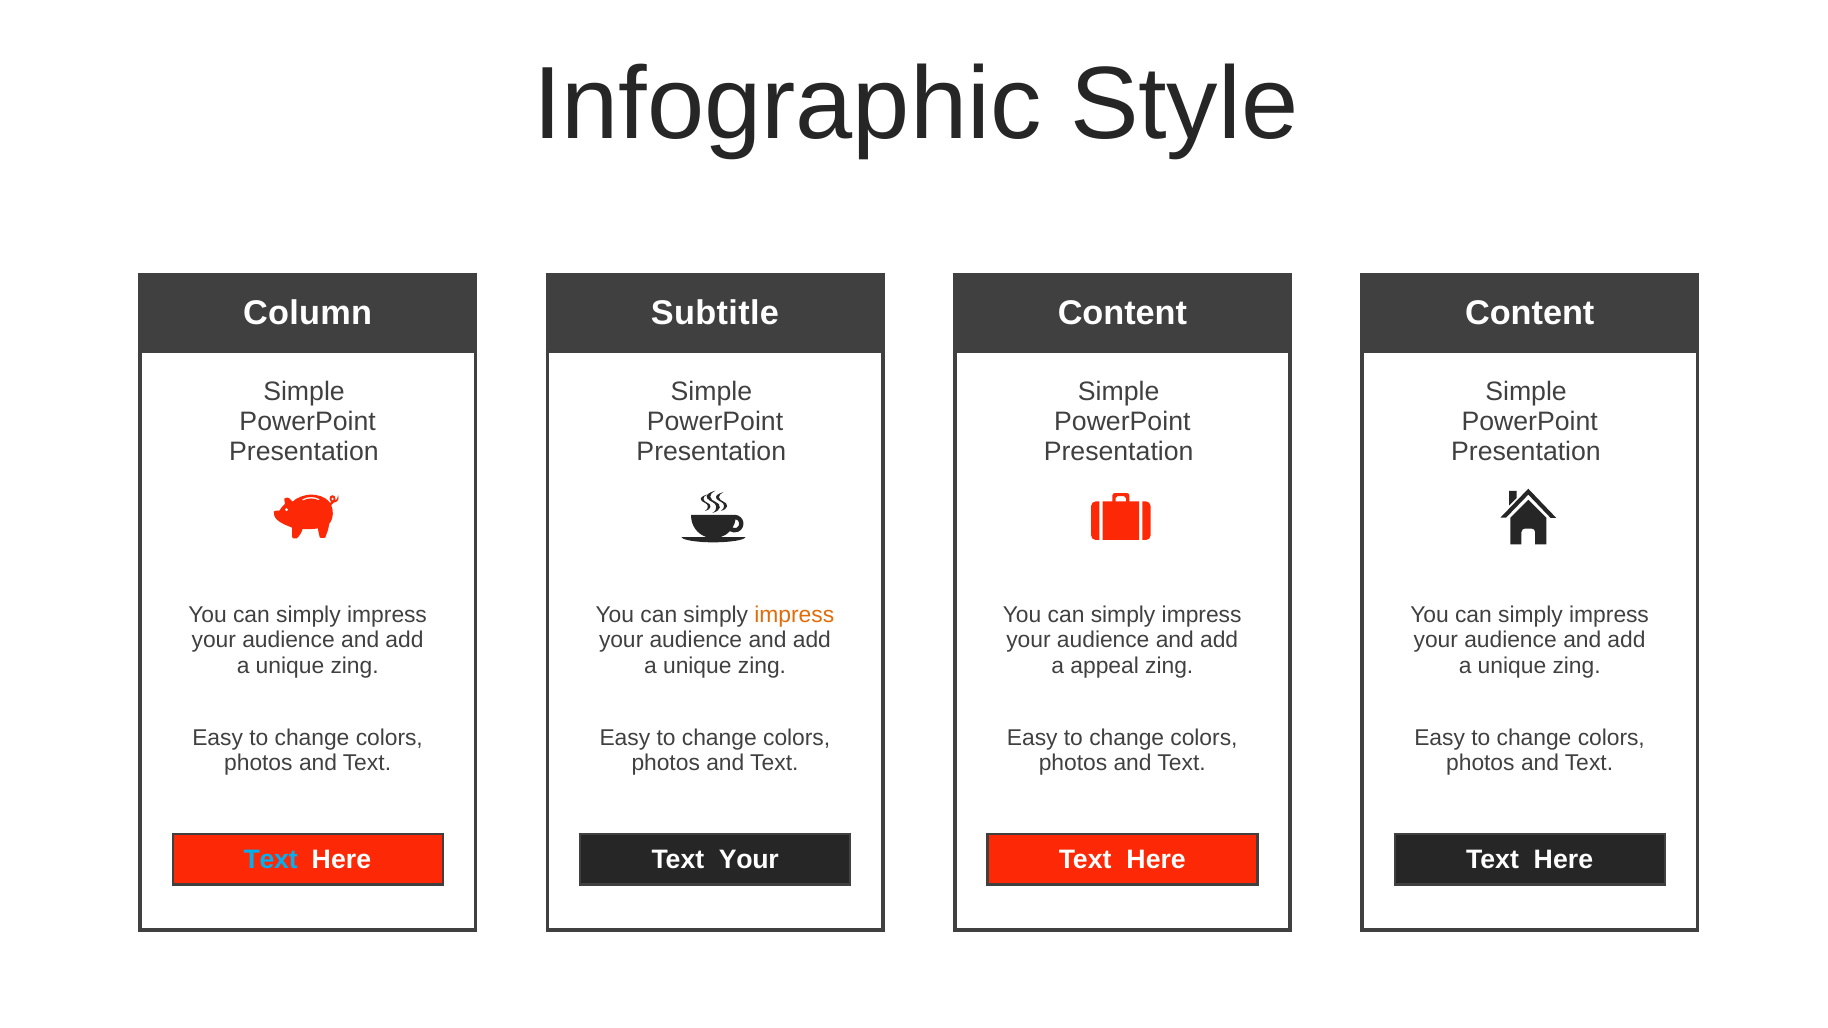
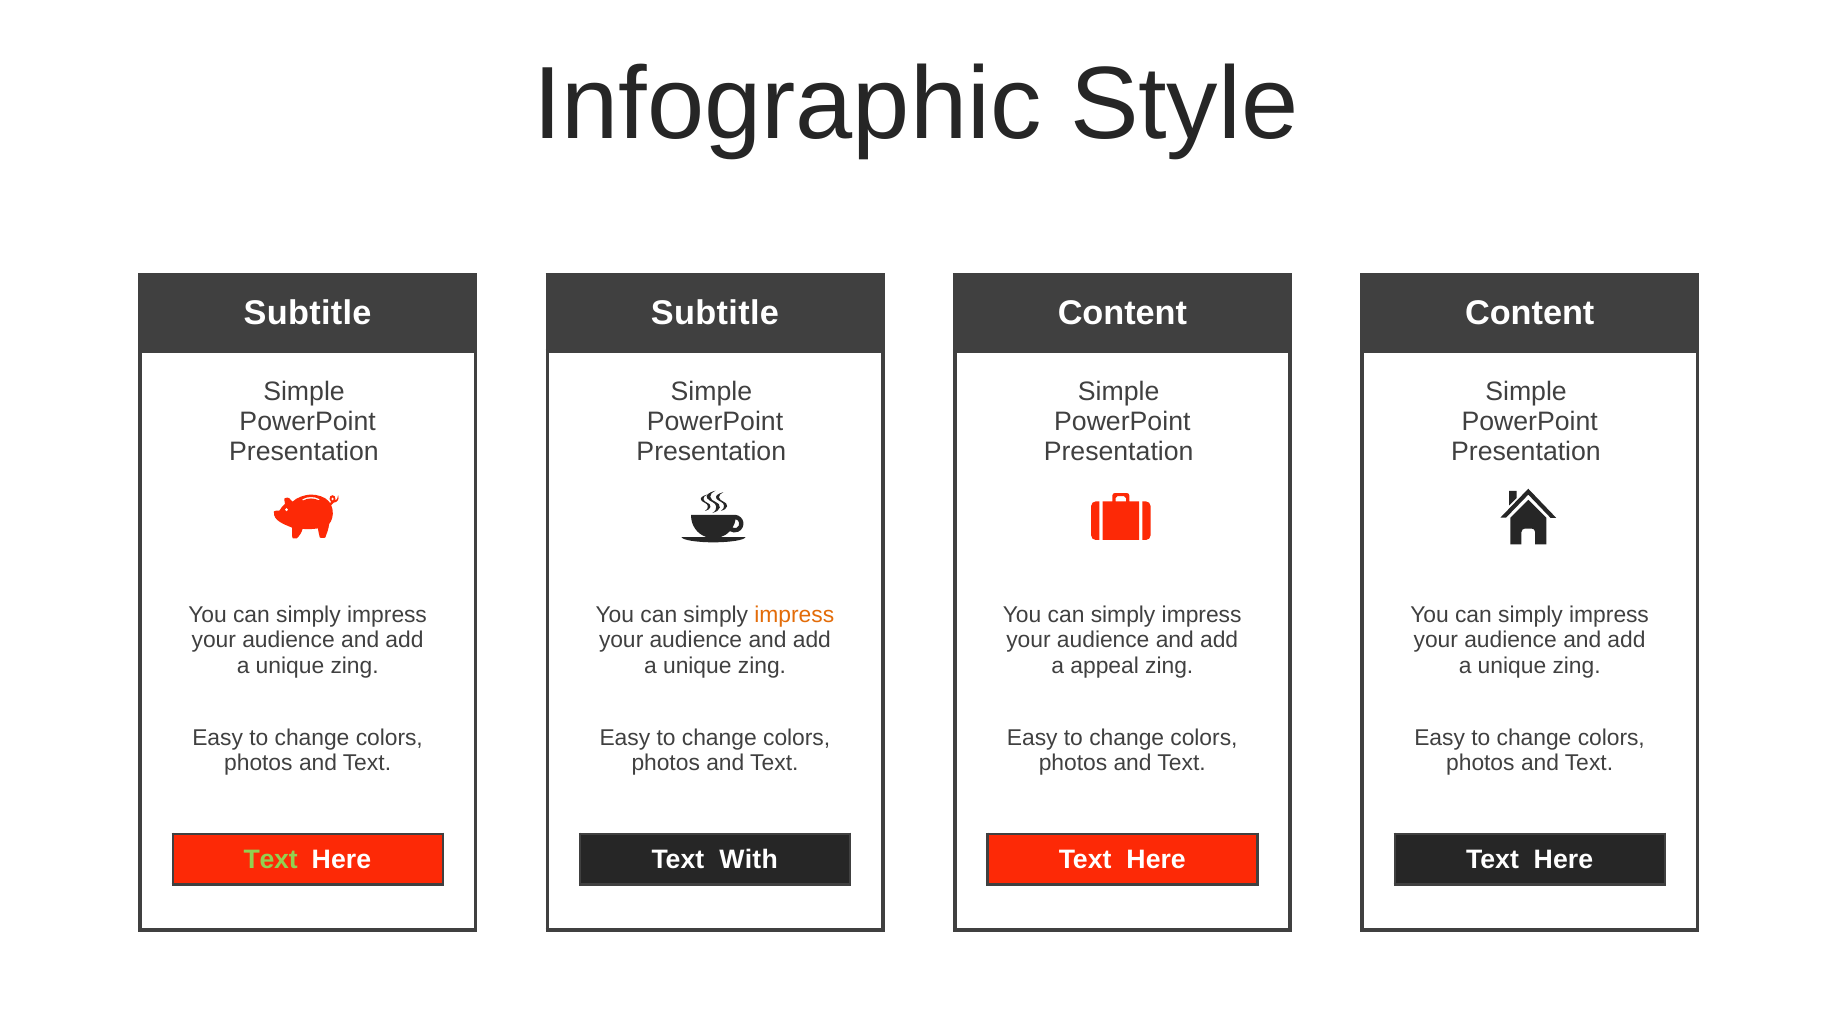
Column at (308, 314): Column -> Subtitle
Text at (271, 860) colour: light blue -> light green
Text Your: Your -> With
